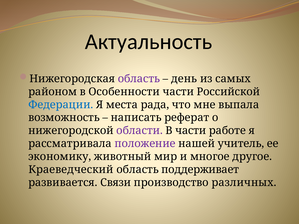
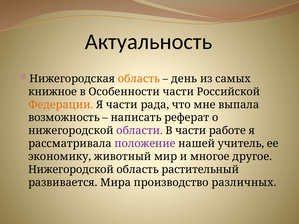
область at (139, 79) colour: purple -> orange
районом: районом -> книжное
Федерации colour: blue -> orange
Я места: места -> части
Краеведческий at (71, 170): Краеведческий -> Нижегородской
поддерживает: поддерживает -> растительный
Связи: Связи -> Мира
